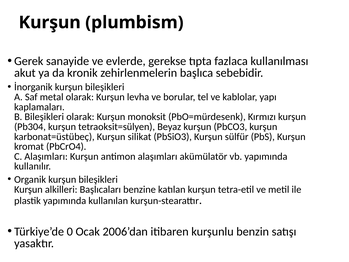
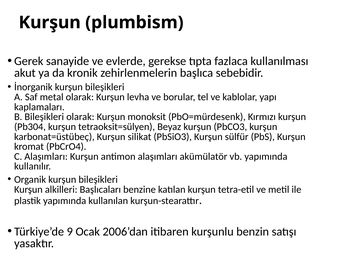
0: 0 -> 9
